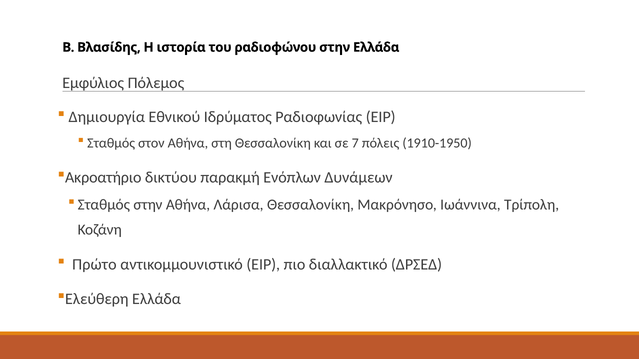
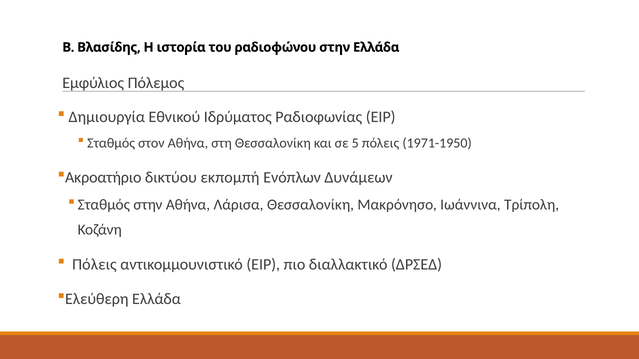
7: 7 -> 5
1910-1950: 1910-1950 -> 1971-1950
παρακμή: παρακμή -> εκπομπή
Πρώτο at (94, 265): Πρώτο -> Πόλεις
